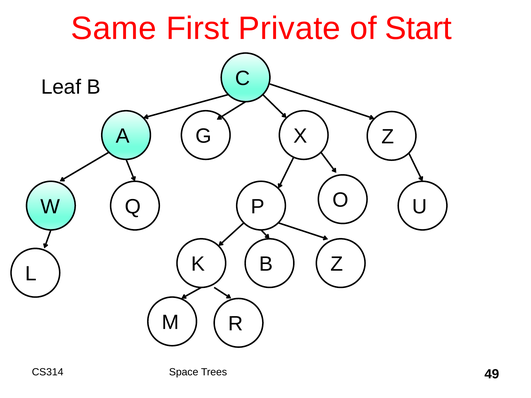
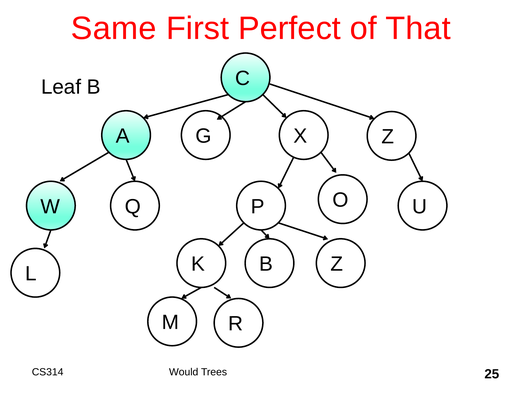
Private: Private -> Perfect
Start: Start -> That
Space: Space -> Would
49: 49 -> 25
